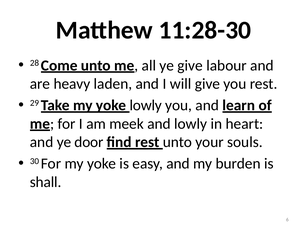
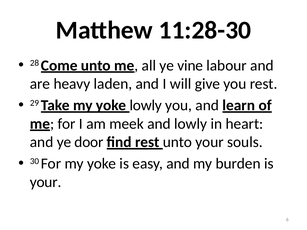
ye give: give -> vine
shall at (46, 182): shall -> your
